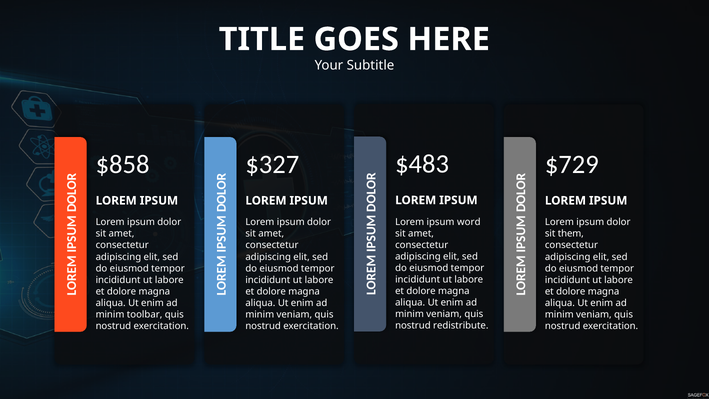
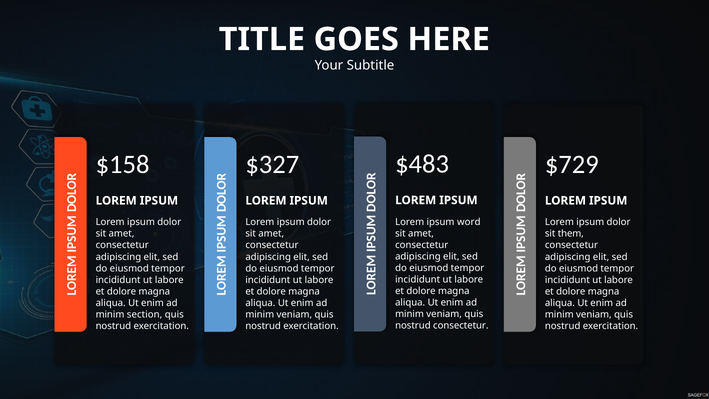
$858: $858 -> $158
toolbar: toolbar -> section
nostrud redistribute: redistribute -> consectetur
